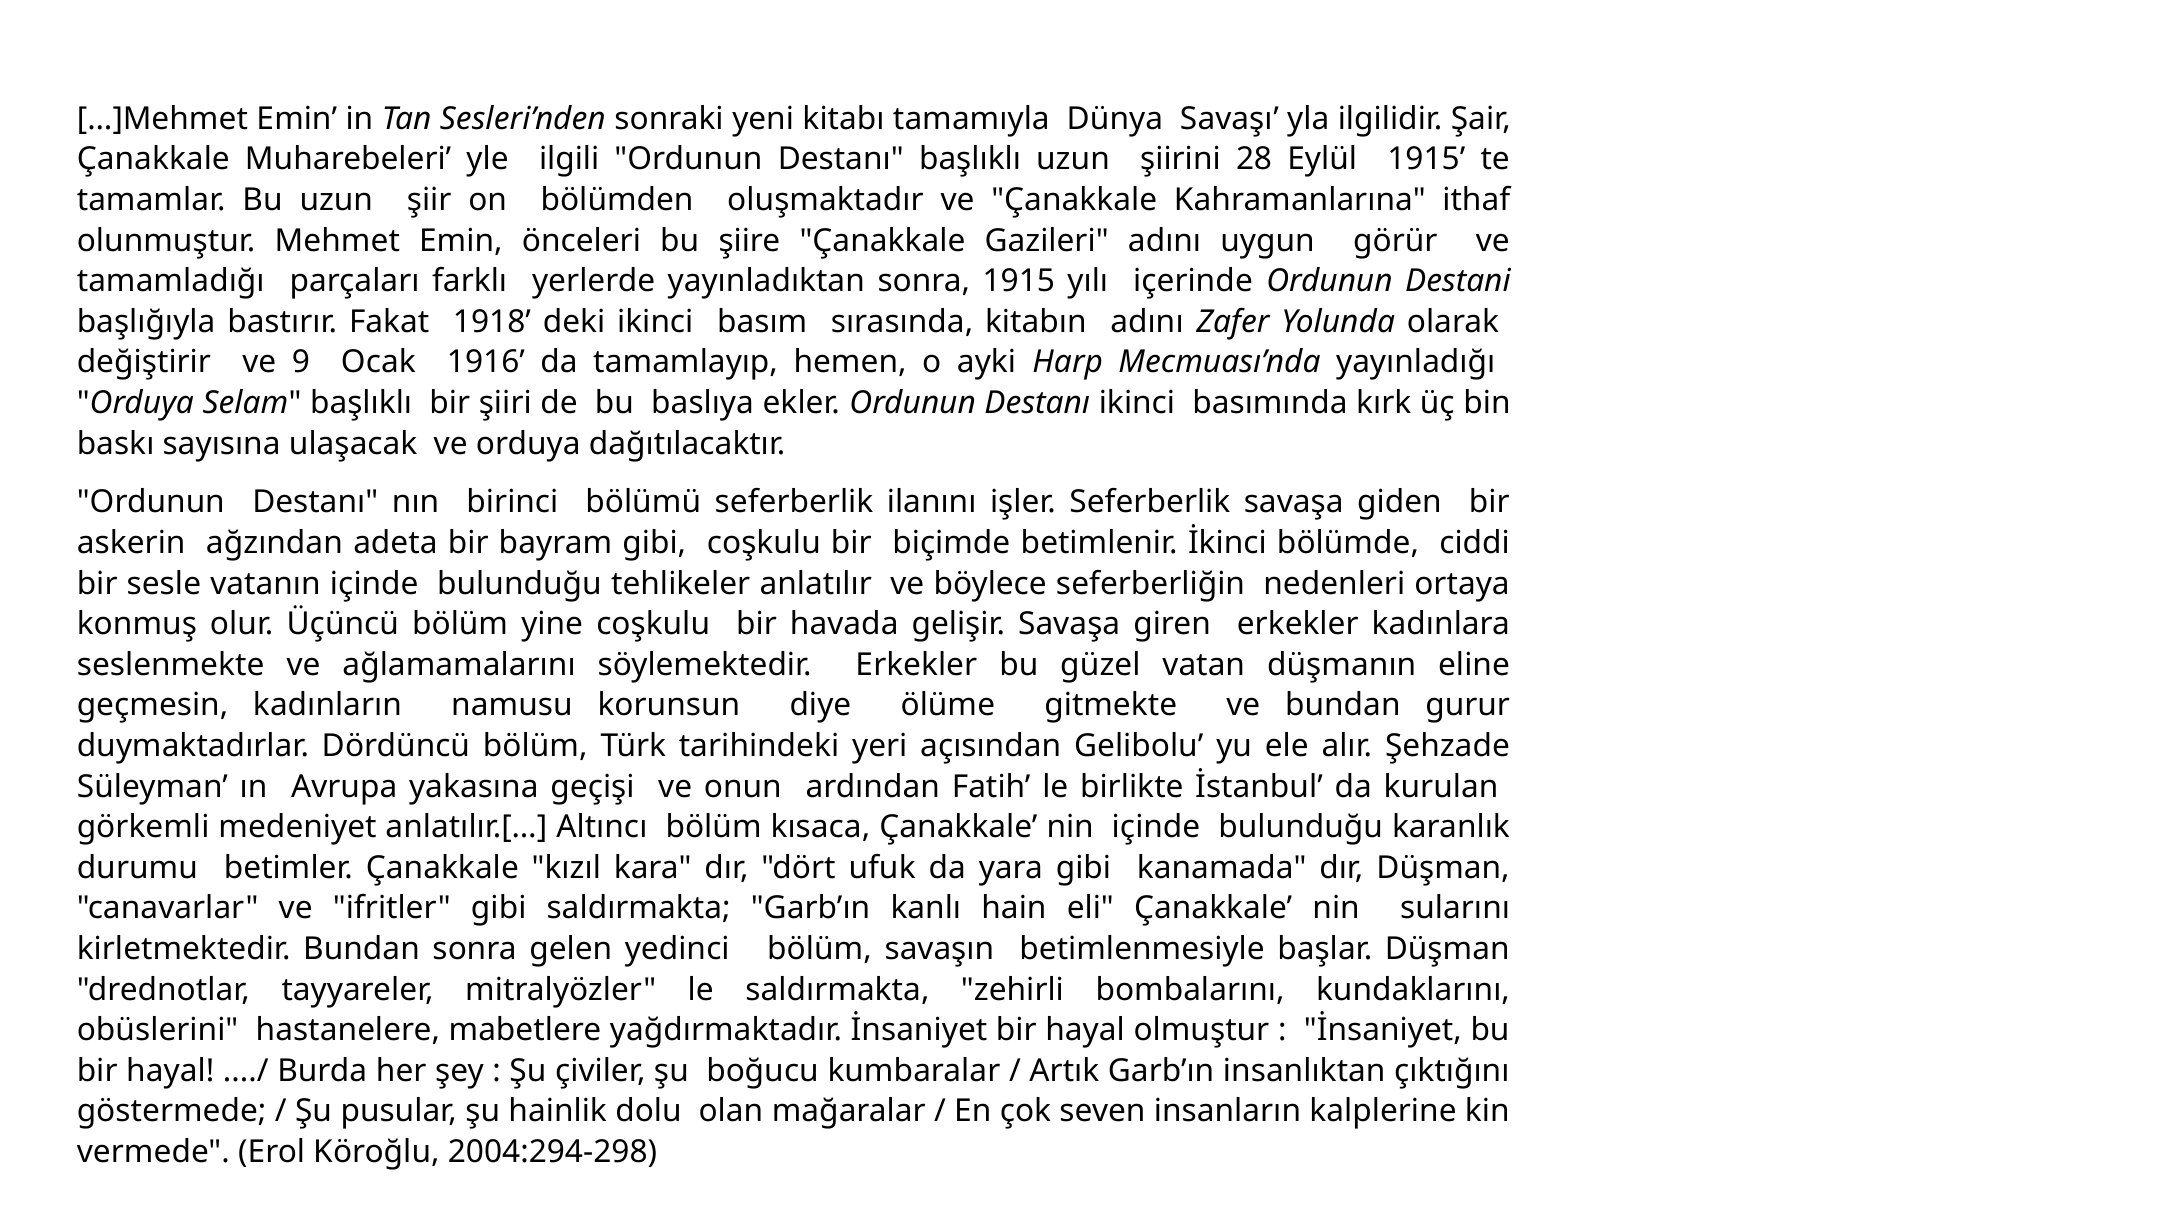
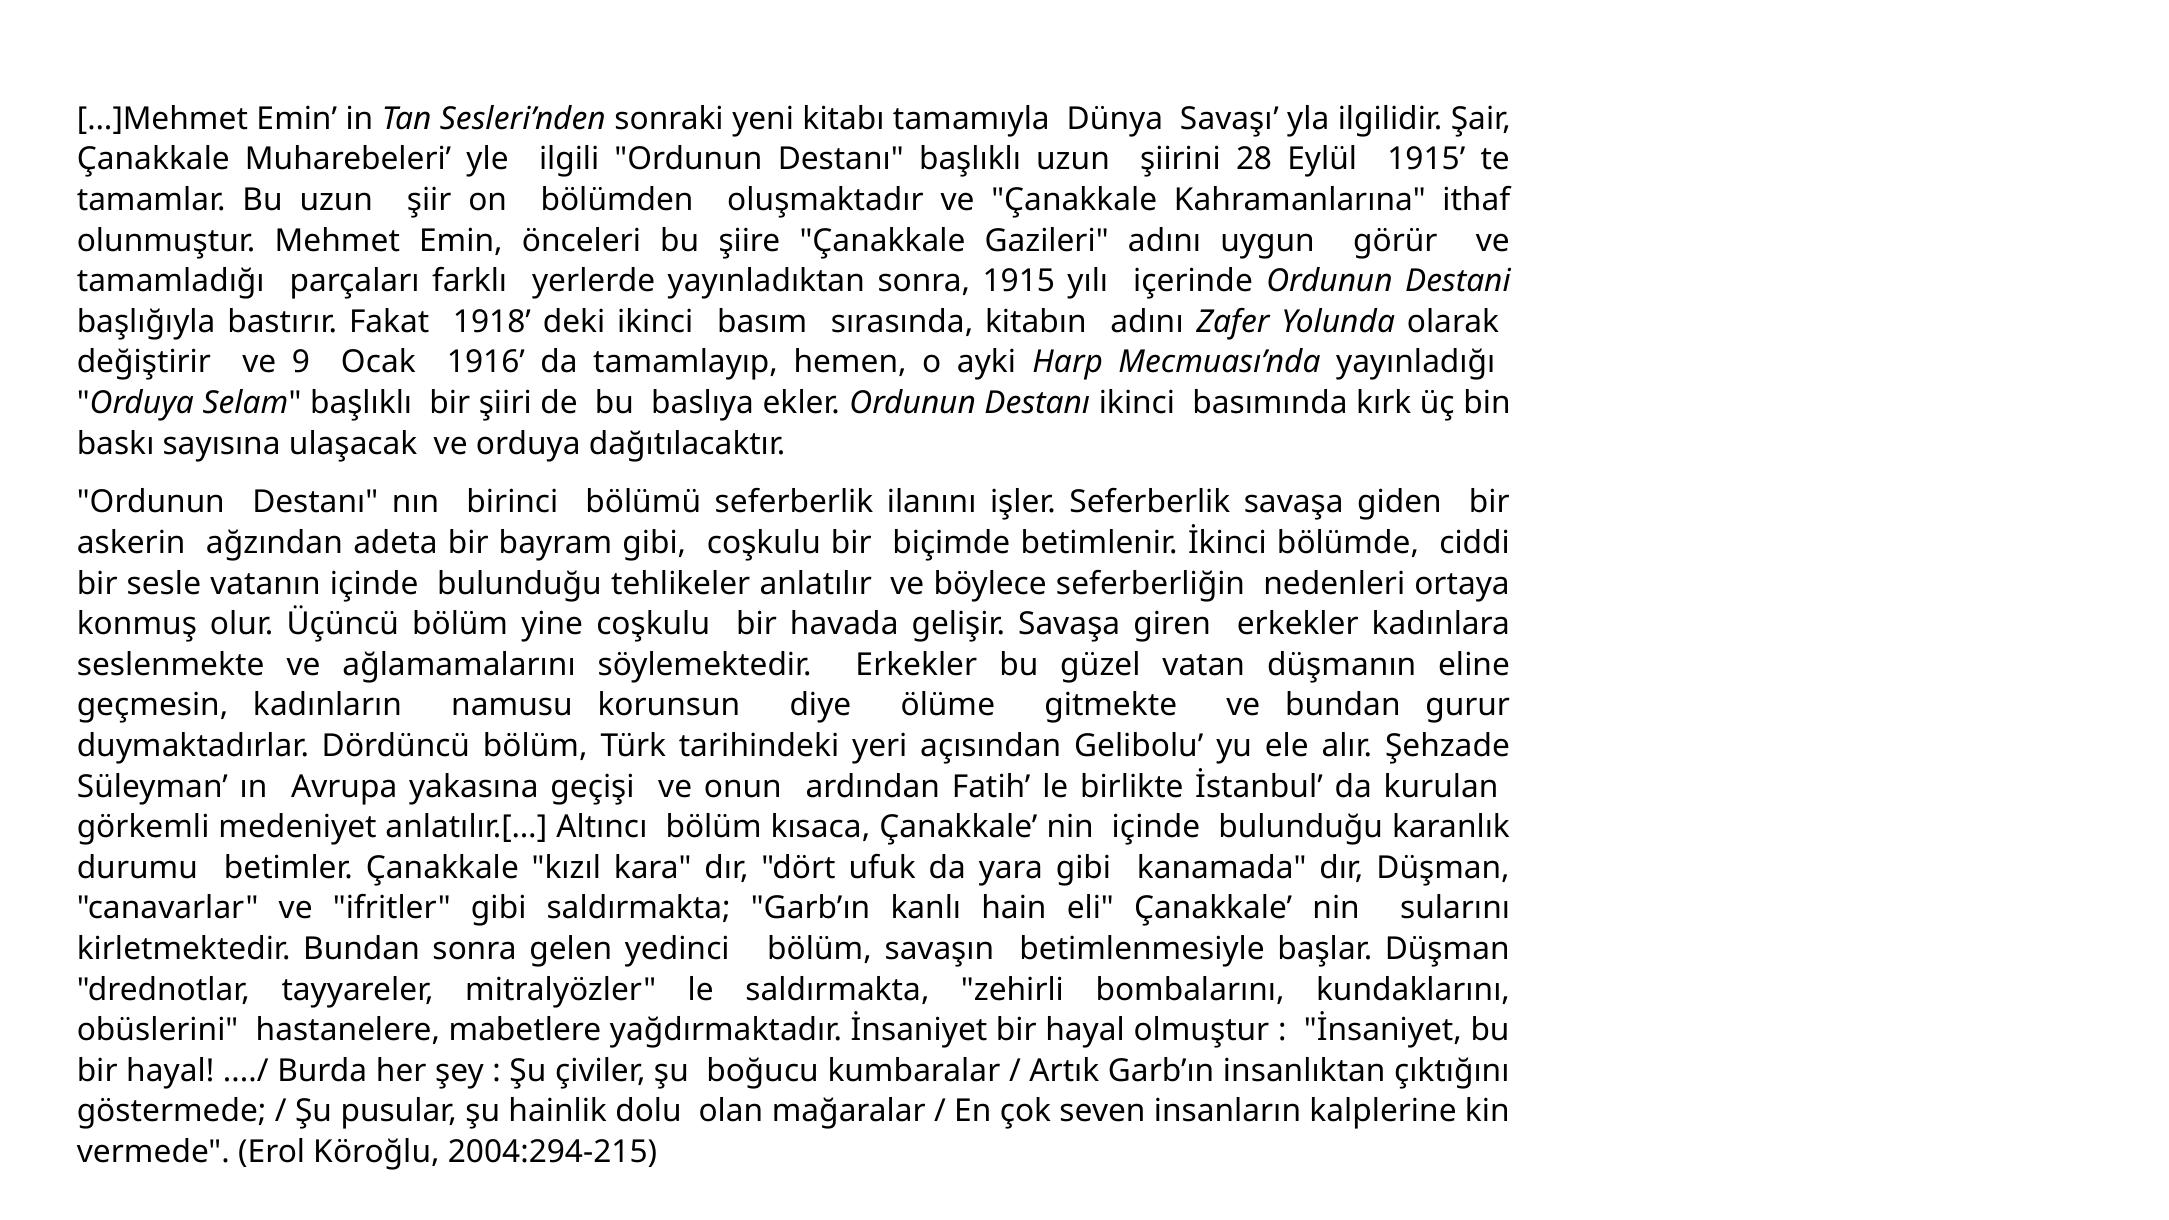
2004:294-298: 2004:294-298 -> 2004:294-215
